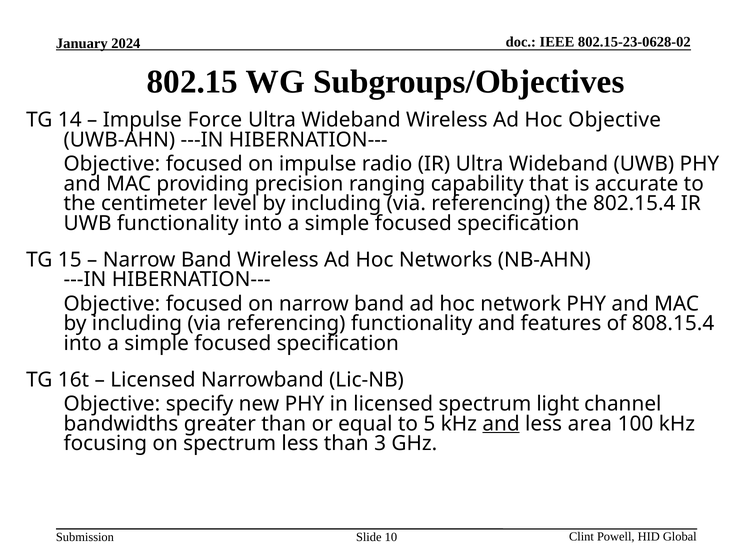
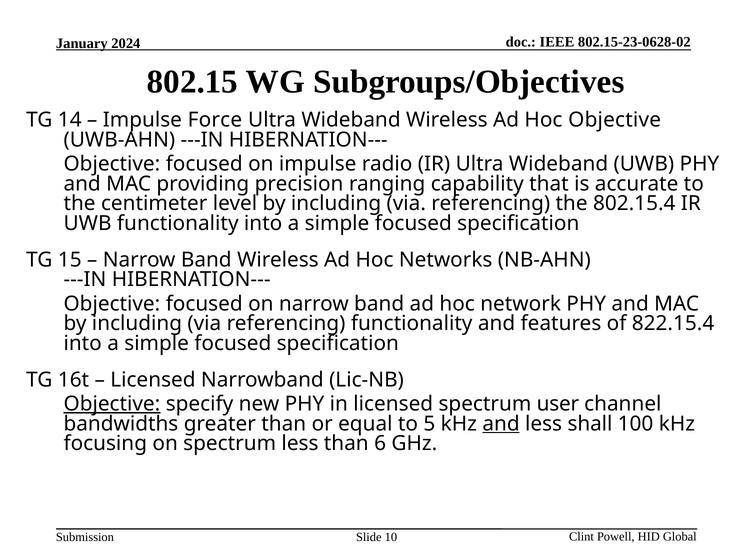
808.15.4: 808.15.4 -> 822.15.4
Objective at (112, 404) underline: none -> present
light: light -> user
area: area -> shall
3: 3 -> 6
